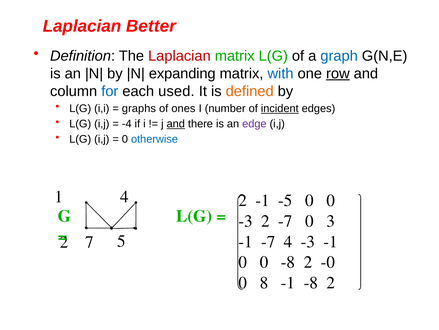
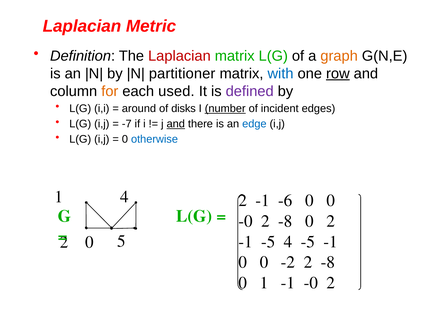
Better: Better -> Metric
graph colour: blue -> orange
expanding: expanding -> partitioner
for colour: blue -> orange
defined colour: orange -> purple
graphs: graphs -> around
ones: ones -> disks
number underline: none -> present
incident underline: present -> none
-4: -4 -> -7
edge colour: purple -> blue
-5: -5 -> -6
-3 at (246, 221): -3 -> -0
-7 at (285, 221): -7 -> -8
0 3: 3 -> 2
-1 -7: -7 -> -5
4 -3: -3 -> -5
7 at (90, 242): 7 -> 0
0 -8: -8 -> -2
-0 at (328, 262): -0 -> -8
0 8: 8 -> 1
-1 -8: -8 -> -0
